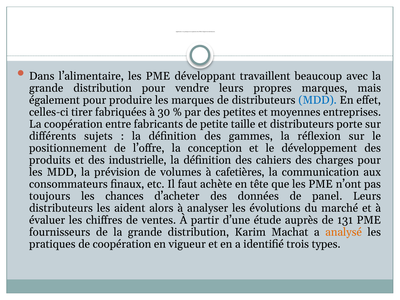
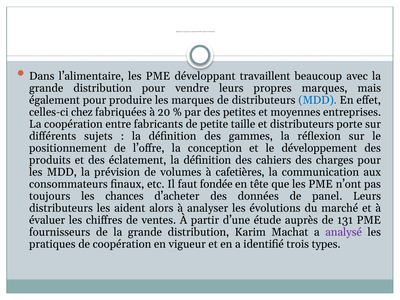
tirer: tirer -> chez
30: 30 -> 20
industrielle: industrielle -> éclatement
achète: achète -> fondée
analysé colour: orange -> purple
